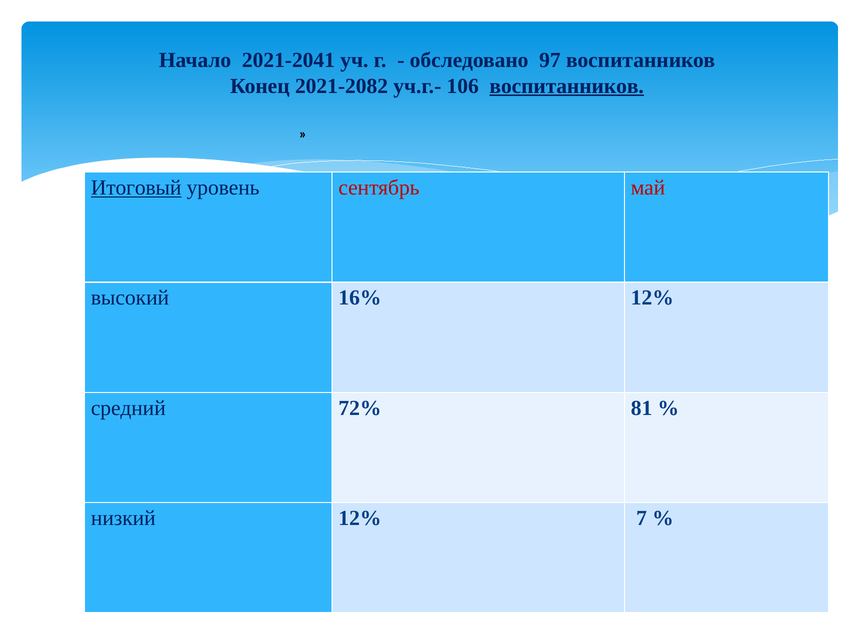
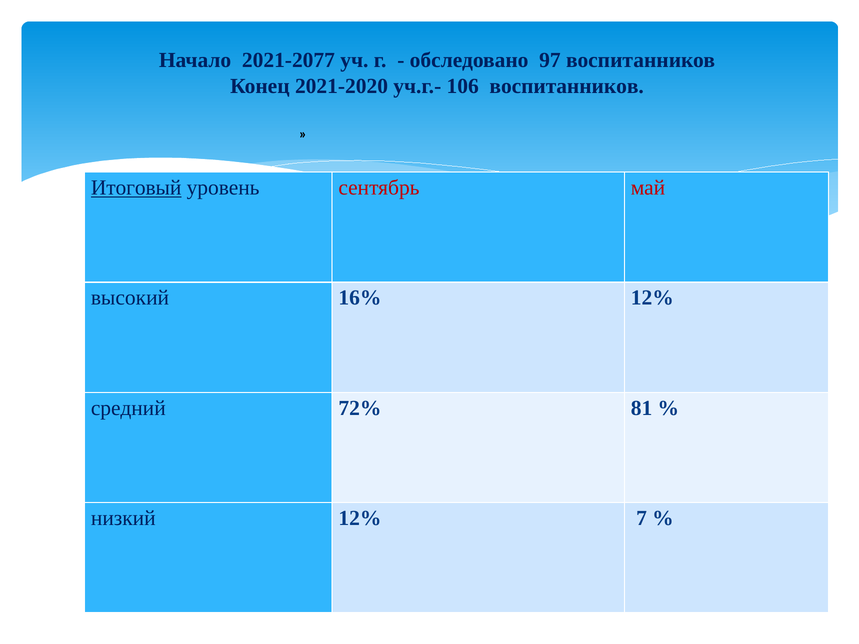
2021-2041: 2021-2041 -> 2021-2077
2021-2082: 2021-2082 -> 2021-2020
воспитанников at (567, 86) underline: present -> none
